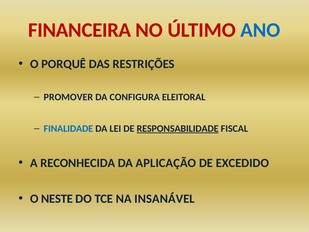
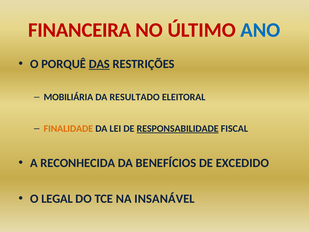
DAS underline: none -> present
PROMOVER: PROMOVER -> MOBILIÁRIA
CONFIGURA: CONFIGURA -> RESULTADO
FINALIDADE colour: blue -> orange
APLICAÇÃO: APLICAÇÃO -> BENEFÍCIOS
NESTE: NESTE -> LEGAL
